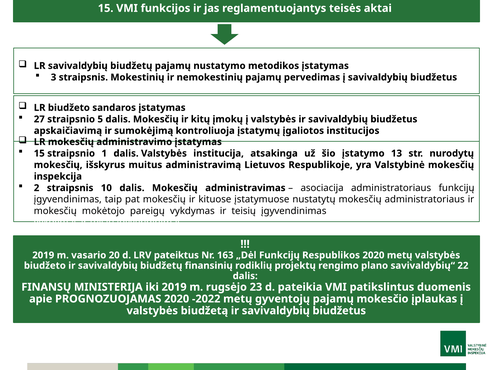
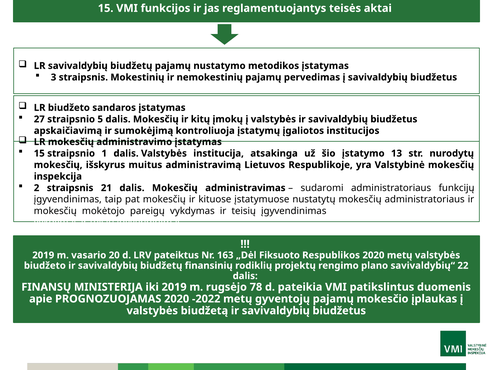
10: 10 -> 21
asociacija: asociacija -> sudaromi
„Dėl Funkcijų: Funkcijų -> Fiksuoto
23: 23 -> 78
